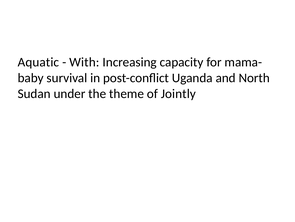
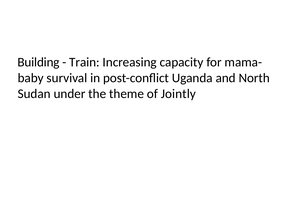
Aquatic: Aquatic -> Building
With: With -> Train
